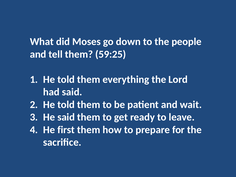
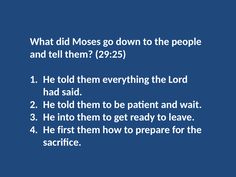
59:25: 59:25 -> 29:25
He said: said -> into
